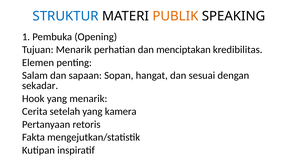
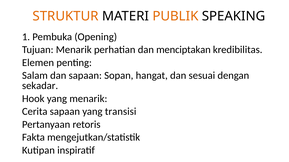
STRUKTUR colour: blue -> orange
Cerita setelah: setelah -> sapaan
kamera: kamera -> transisi
